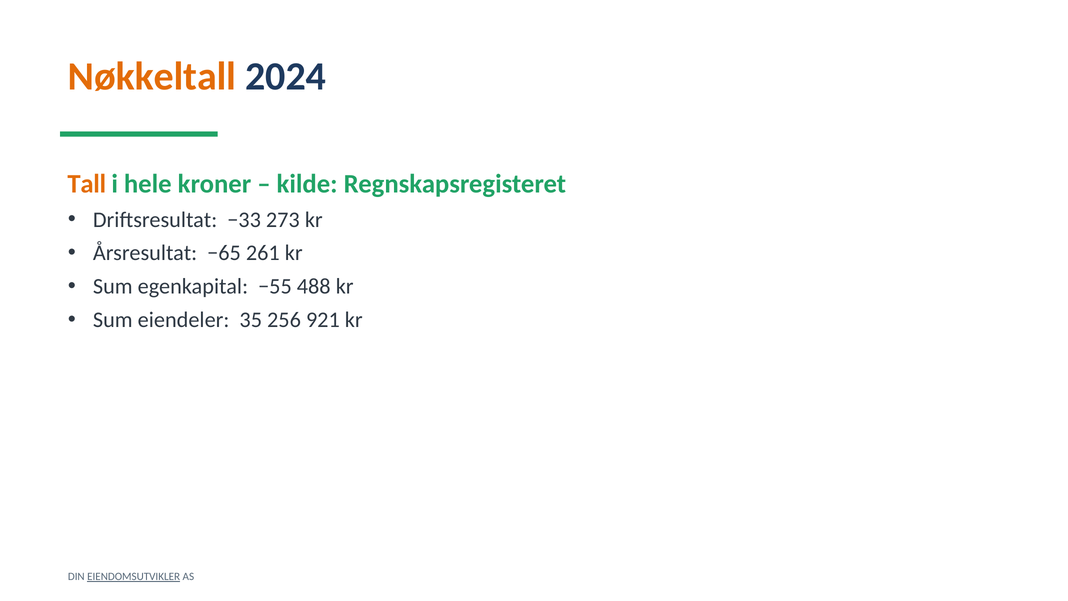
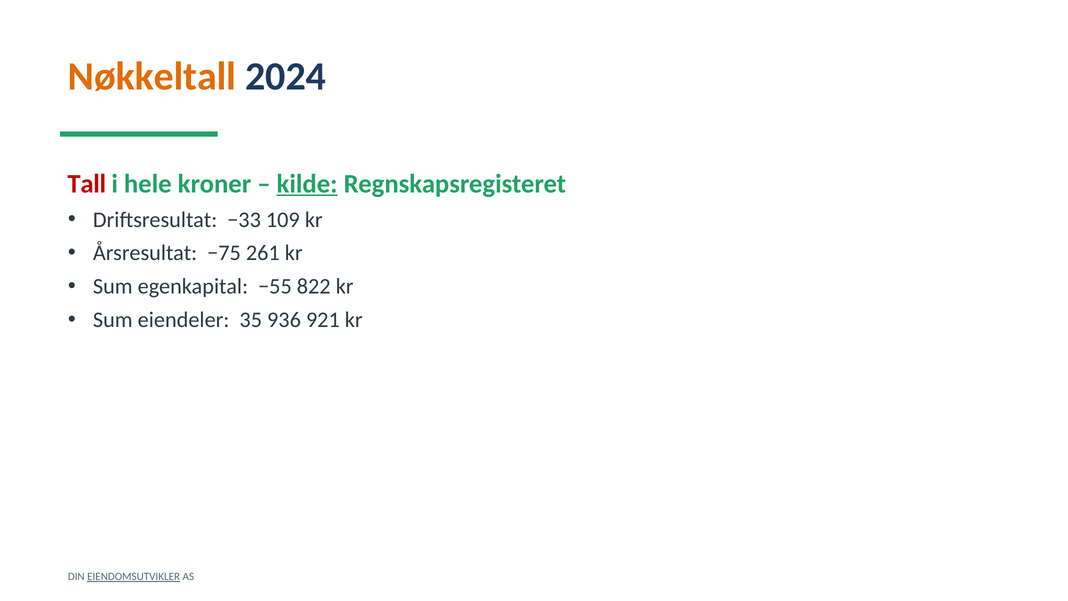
Tall colour: orange -> red
kilde underline: none -> present
273: 273 -> 109
−65: −65 -> −75
488: 488 -> 822
256: 256 -> 936
